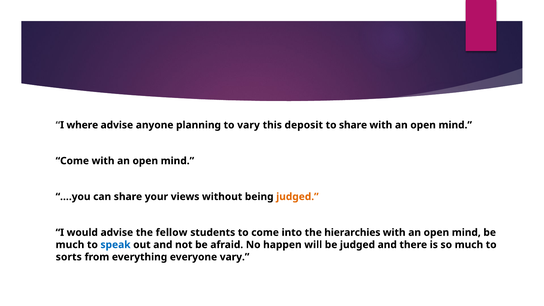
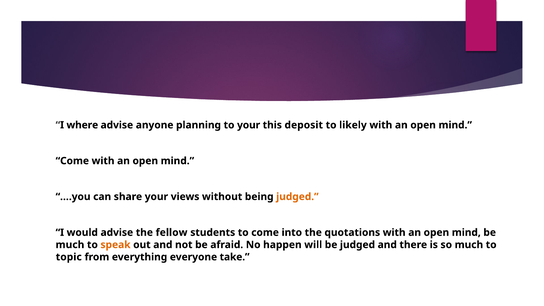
to vary: vary -> your
to share: share -> likely
hierarchies: hierarchies -> quotations
speak colour: blue -> orange
sorts: sorts -> topic
everyone vary: vary -> take
